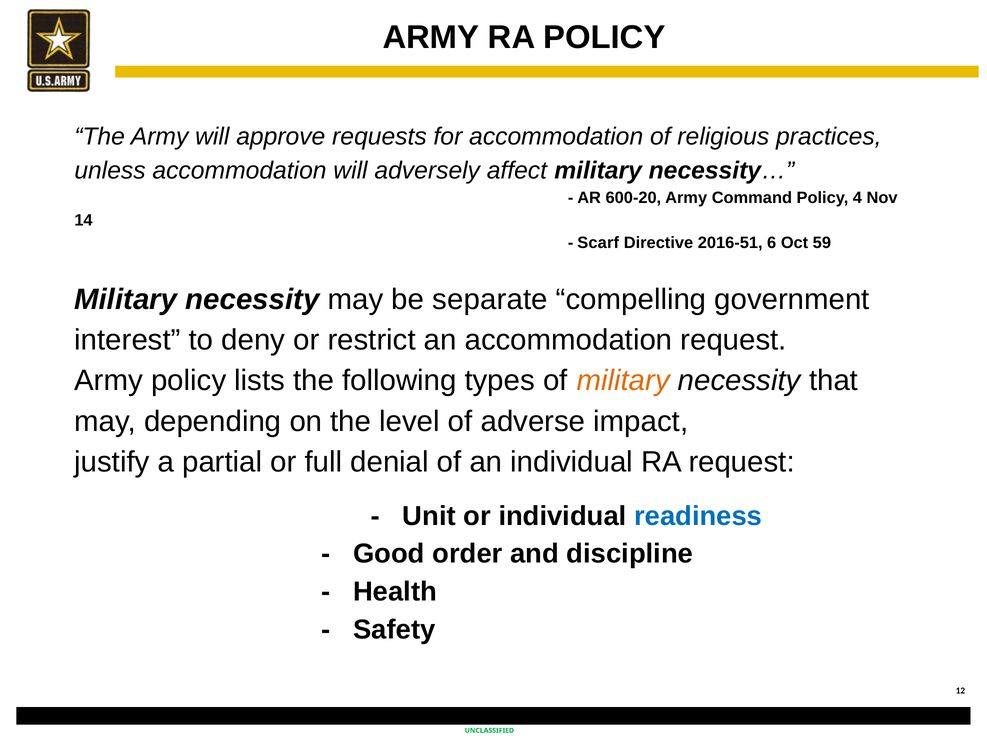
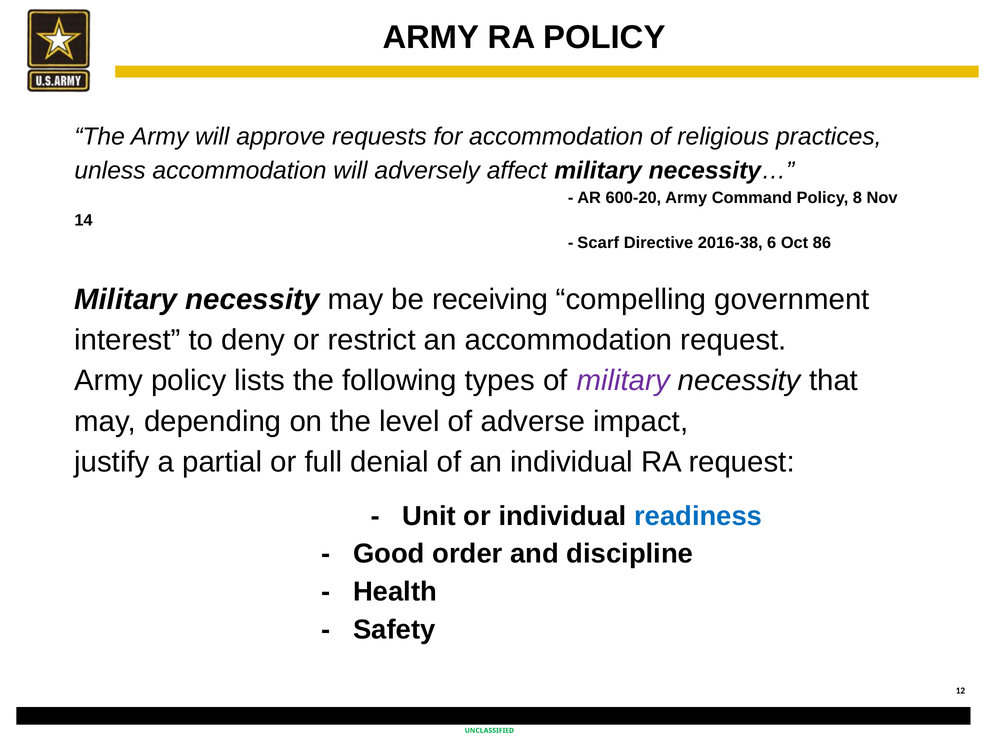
4: 4 -> 8
2016-51: 2016-51 -> 2016-38
59: 59 -> 86
separate: separate -> receiving
military at (623, 381) colour: orange -> purple
